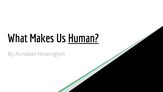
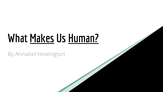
Makes underline: none -> present
